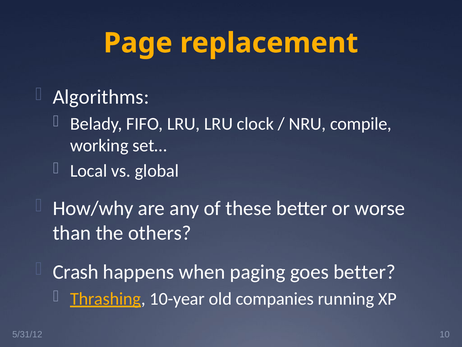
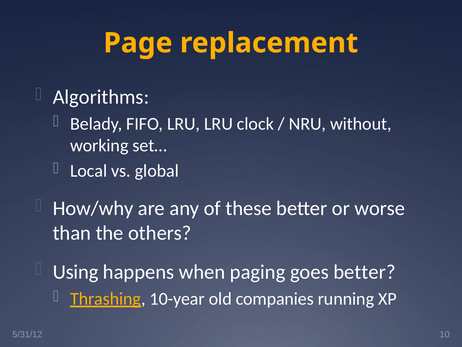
compile: compile -> without
Crash: Crash -> Using
